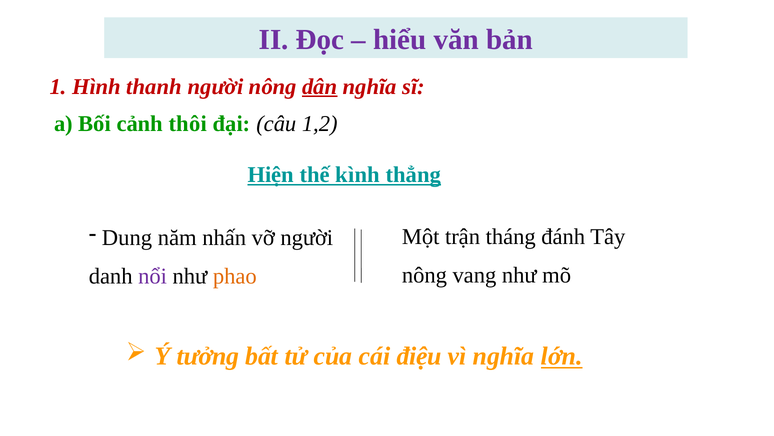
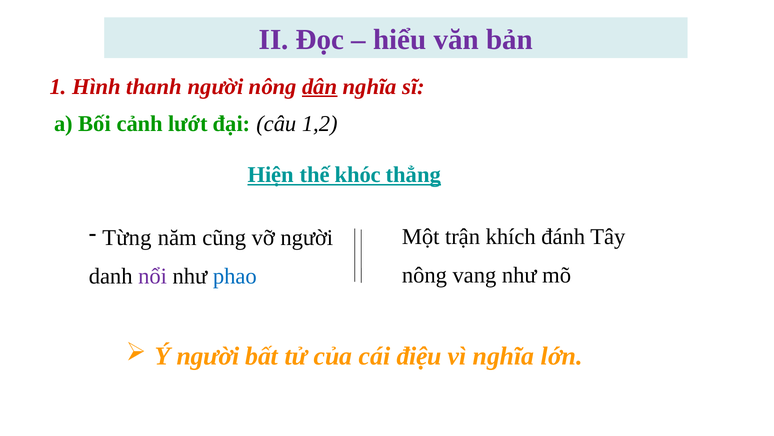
thôi: thôi -> lướt
kình: kình -> khóc
Dung: Dung -> Từng
nhấn: nhấn -> cũng
tháng: tháng -> khích
phao colour: orange -> blue
Ý tưởng: tưởng -> người
lớn underline: present -> none
